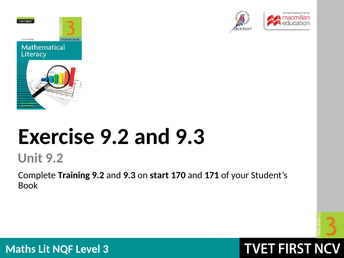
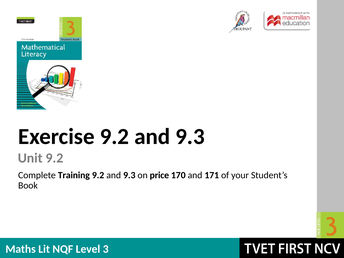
start: start -> price
